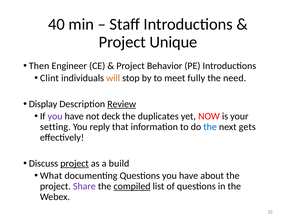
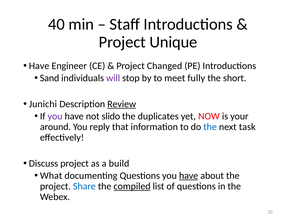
Then at (39, 66): Then -> Have
Behavior: Behavior -> Changed
Clint: Clint -> Sand
will colour: orange -> purple
need: need -> short
Display: Display -> Junichi
deck: deck -> slido
setting: setting -> around
gets: gets -> task
project at (75, 163) underline: present -> none
have at (189, 176) underline: none -> present
Share colour: purple -> blue
